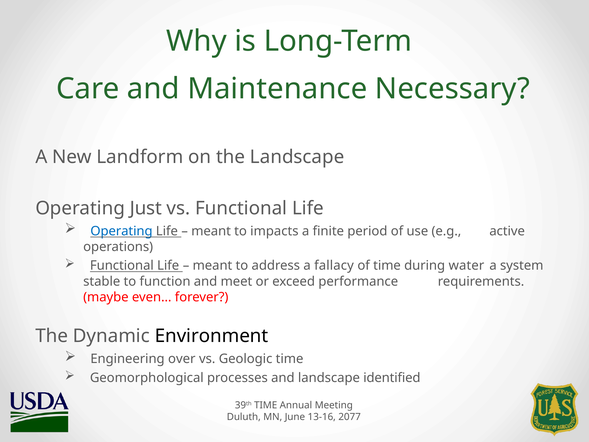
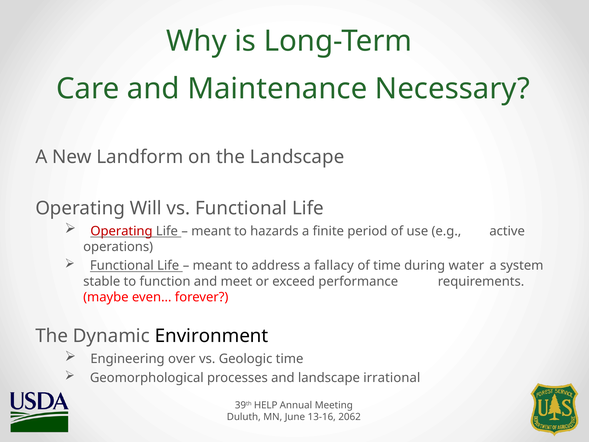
Just: Just -> Will
Operating at (121, 231) colour: blue -> red
impacts: impacts -> hazards
identified: identified -> irrational
39th TIME: TIME -> HELP
2077: 2077 -> 2062
